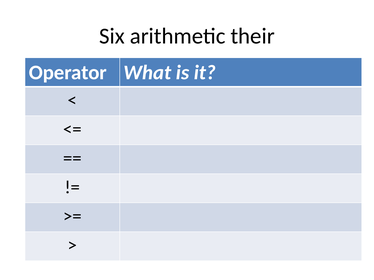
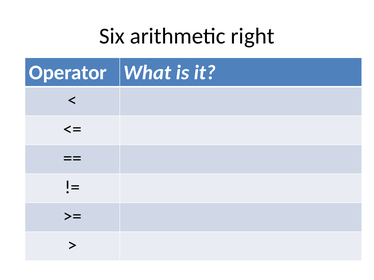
their: their -> right
